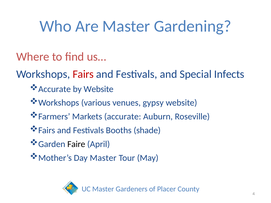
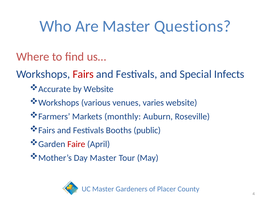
Gardening: Gardening -> Questions
gypsy: gypsy -> varies
Markets accurate: accurate -> monthly
shade: shade -> public
Faire colour: black -> red
